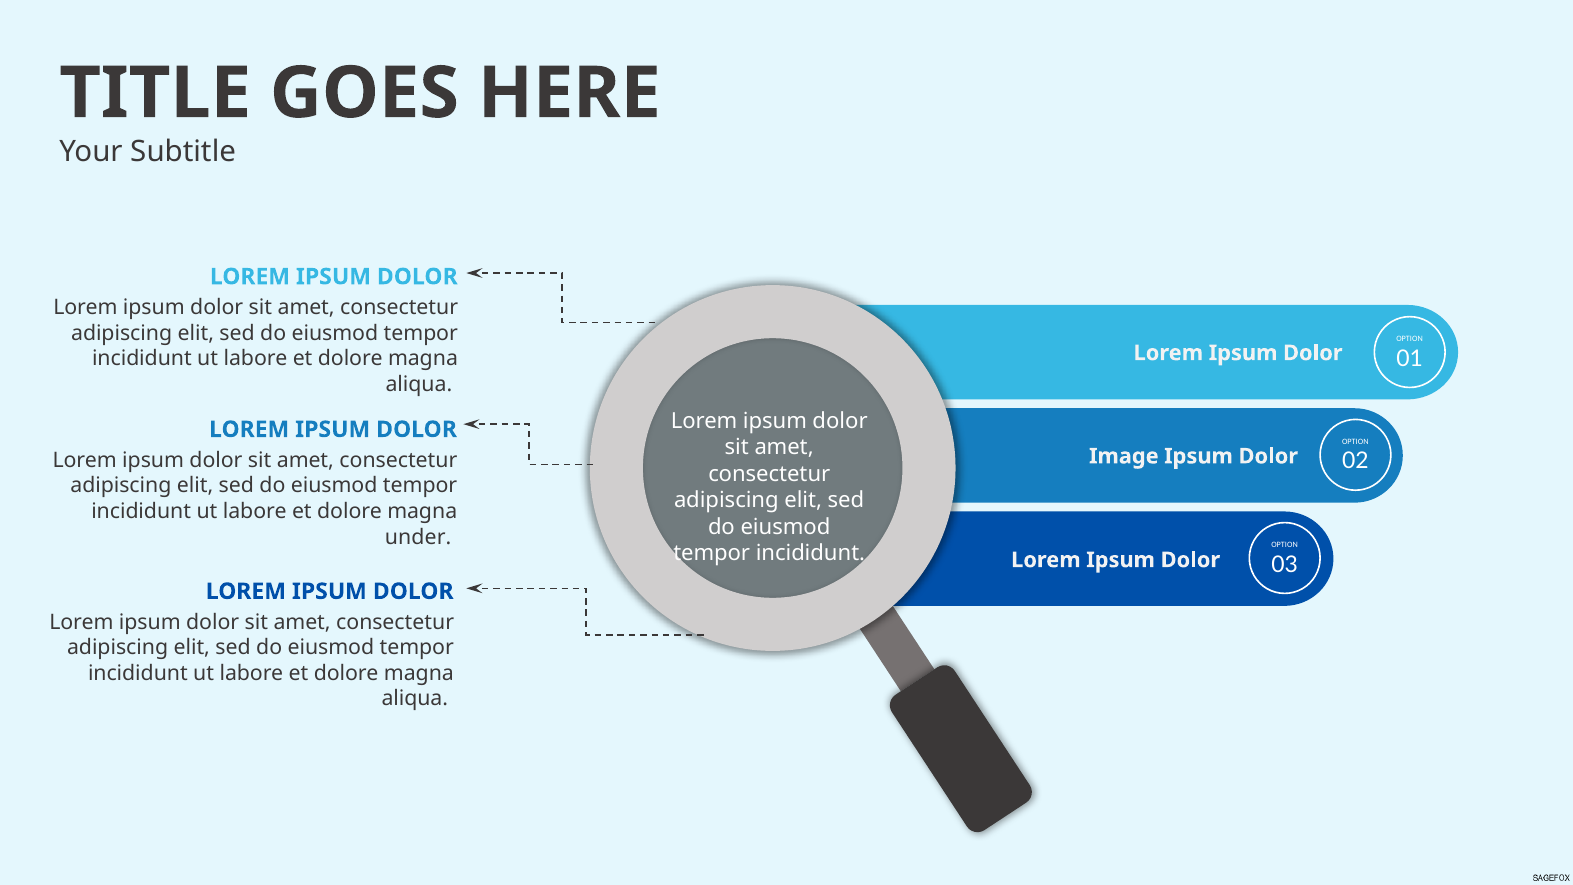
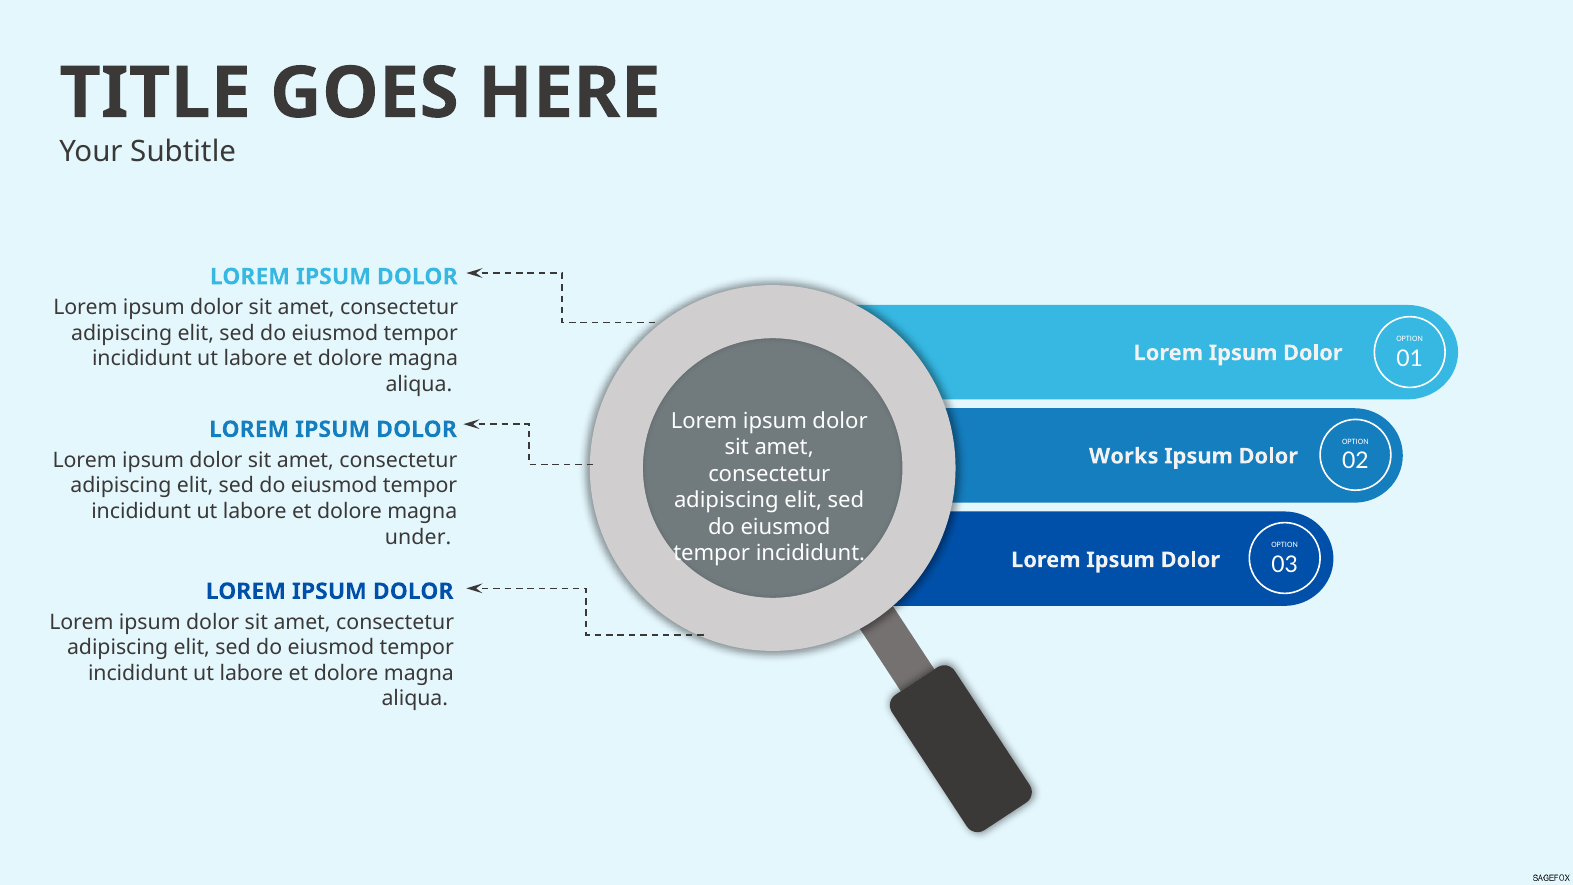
Image: Image -> Works
